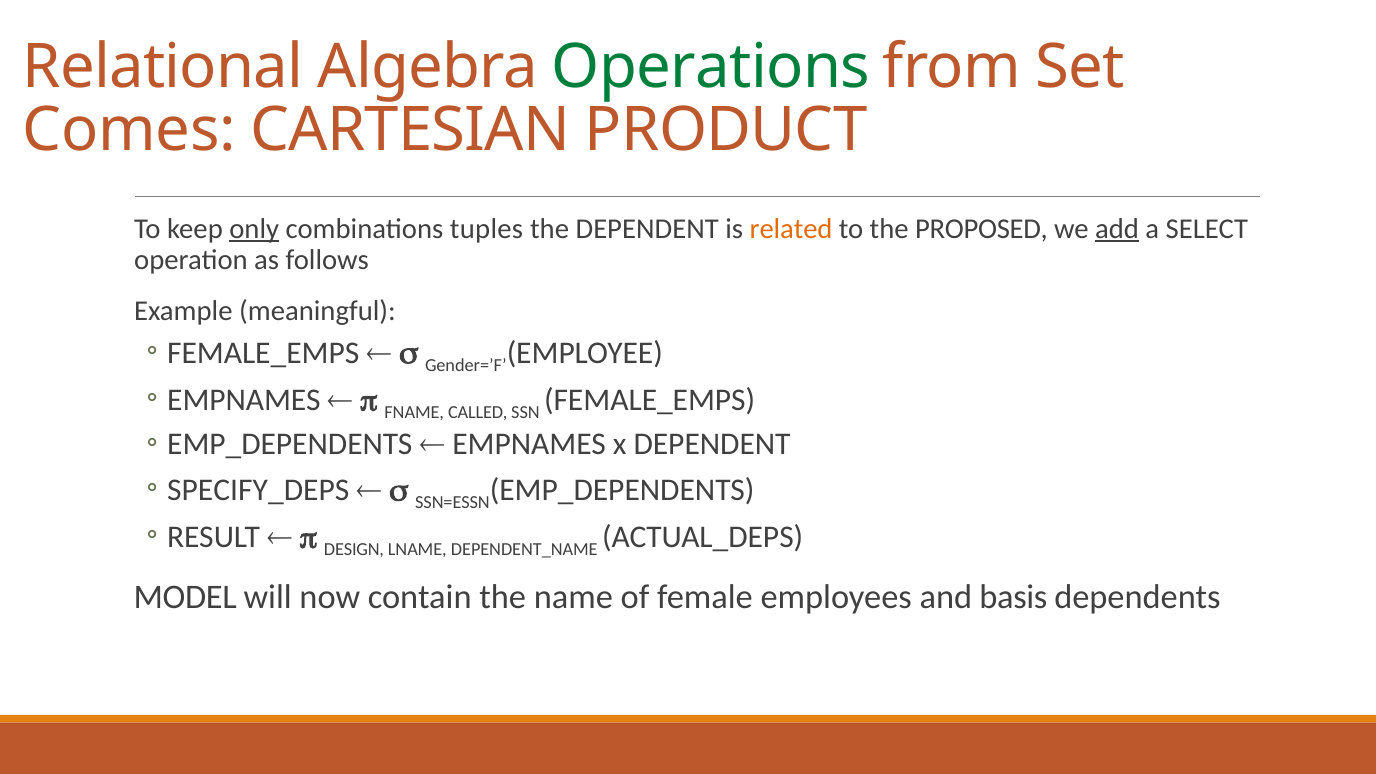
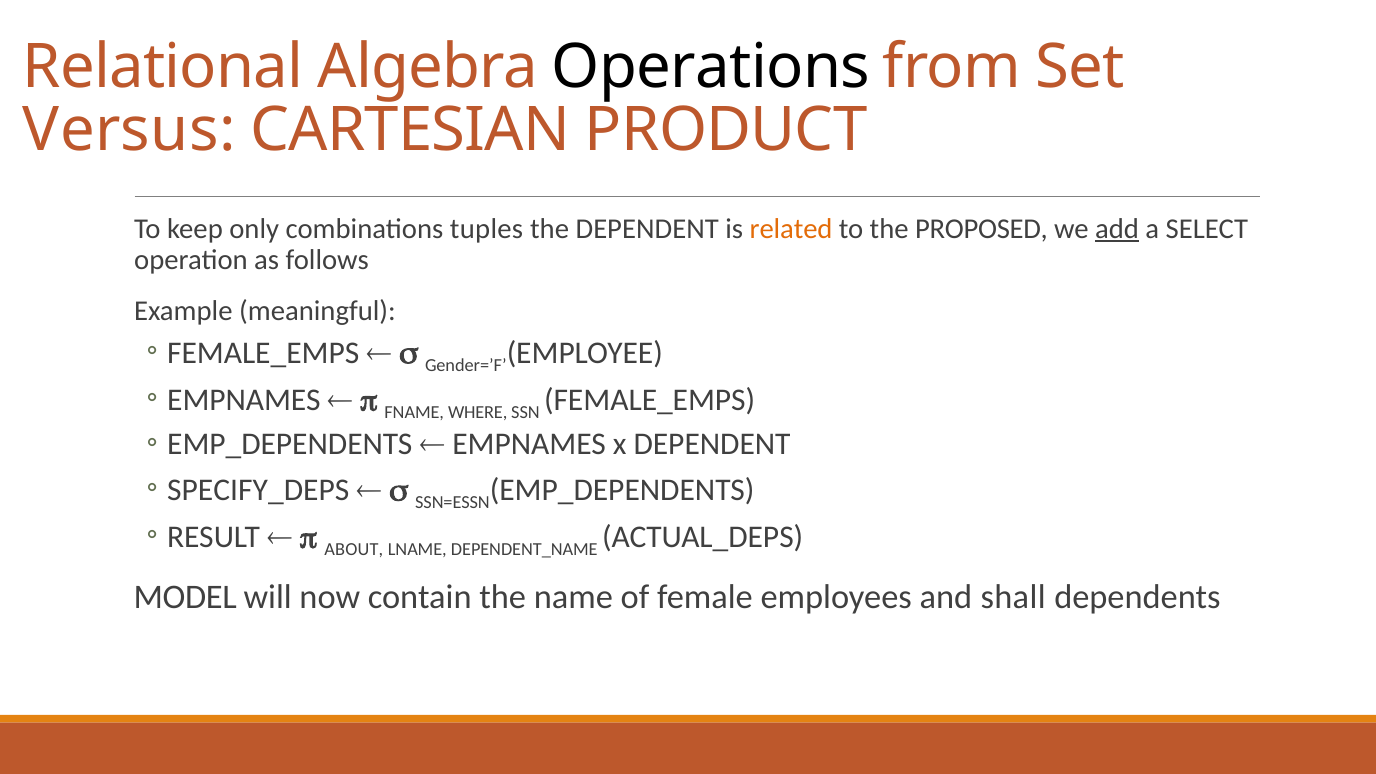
Operations colour: green -> black
Comes: Comes -> Versus
only underline: present -> none
CALLED: CALLED -> WHERE
DESIGN: DESIGN -> ABOUT
basis: basis -> shall
